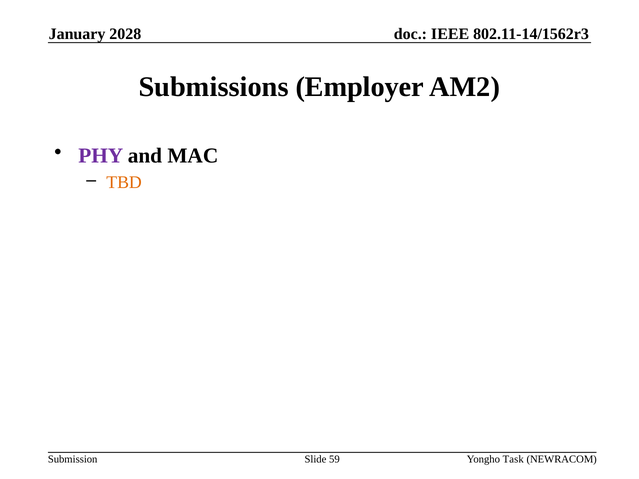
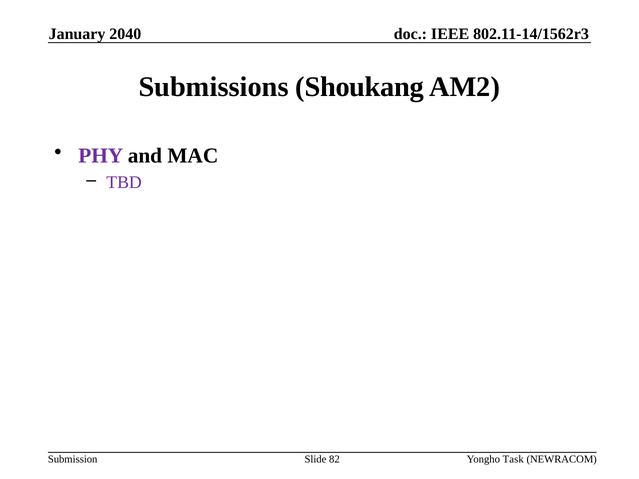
2028: 2028 -> 2040
Employer: Employer -> Shoukang
TBD colour: orange -> purple
59: 59 -> 82
